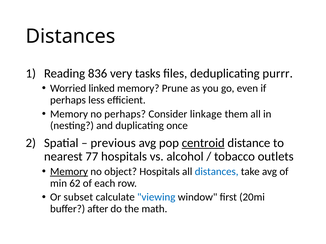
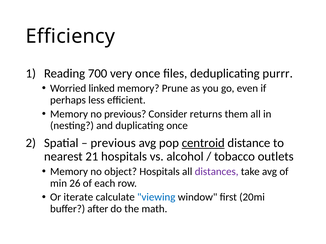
Distances at (70, 37): Distances -> Efficiency
836: 836 -> 700
very tasks: tasks -> once
no perhaps: perhaps -> previous
linkage: linkage -> returns
77: 77 -> 21
Memory at (69, 172) underline: present -> none
distances at (217, 172) colour: blue -> purple
62: 62 -> 26
subset: subset -> iterate
